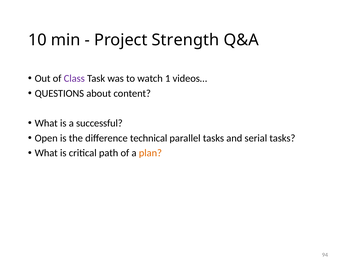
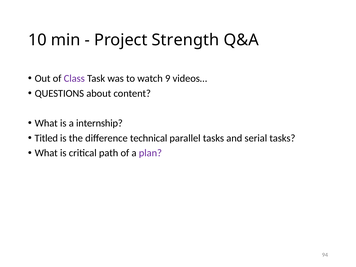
1: 1 -> 9
successful: successful -> internship
Open: Open -> Titled
plan colour: orange -> purple
